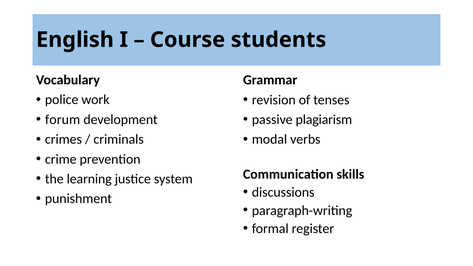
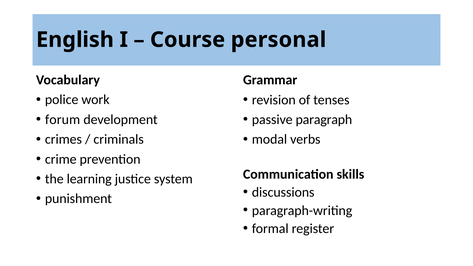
students: students -> personal
plagiarism: plagiarism -> paragraph
